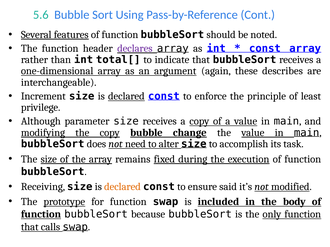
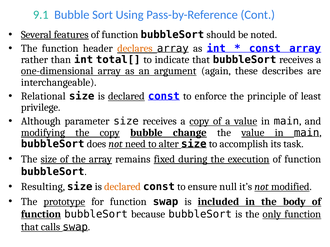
5.6: 5.6 -> 9.1
declares colour: purple -> orange
Increment: Increment -> Relational
Receiving: Receiving -> Resulting
said: said -> null
